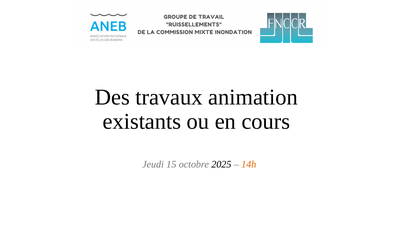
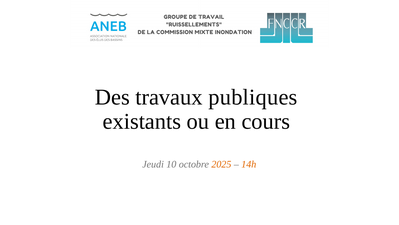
animation: animation -> publiques
15: 15 -> 10
2025 colour: black -> orange
